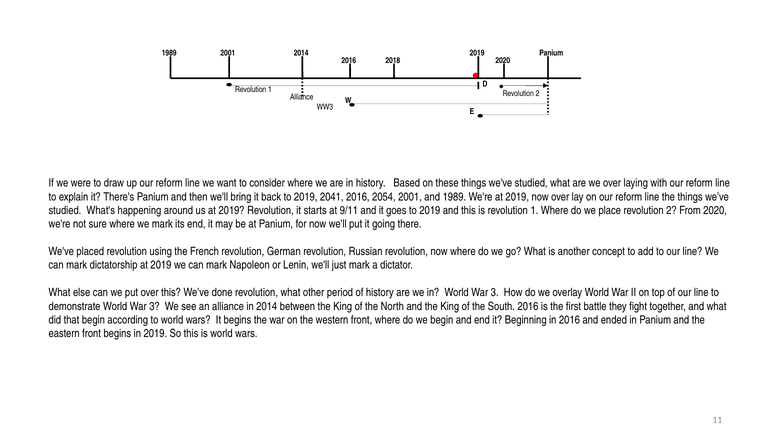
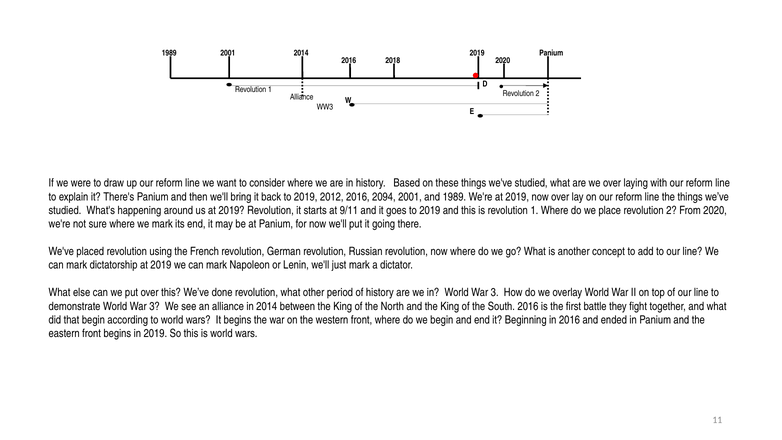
2041: 2041 -> 2012
2054: 2054 -> 2094
